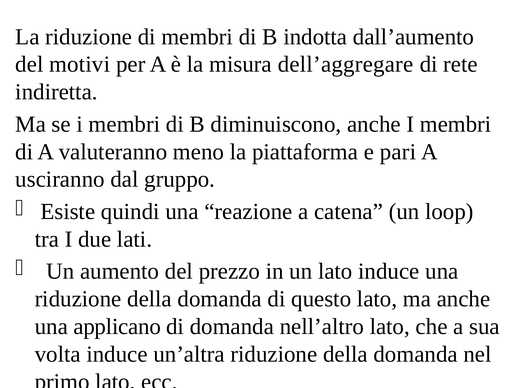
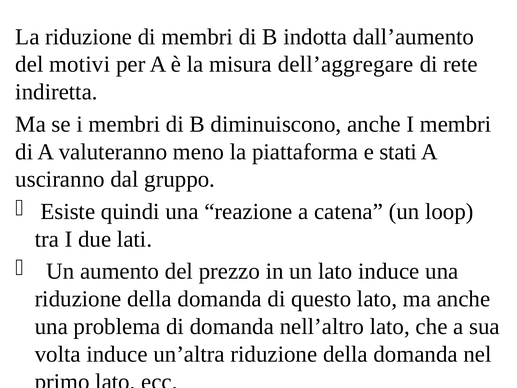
pari: pari -> stati
applicano: applicano -> problema
